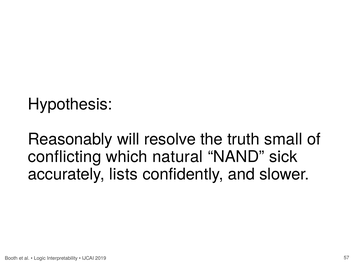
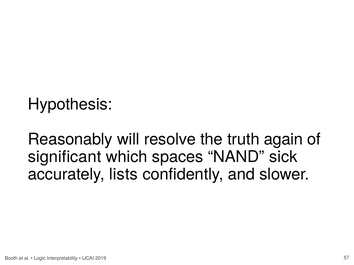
small: small -> again
conflicting: conflicting -> significant
natural: natural -> spaces
